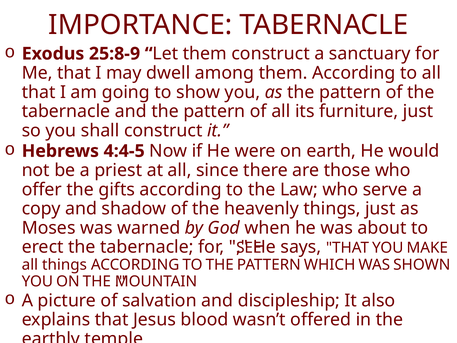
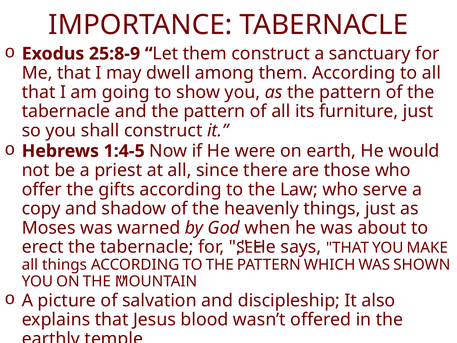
4:4-5: 4:4-5 -> 1:4-5
